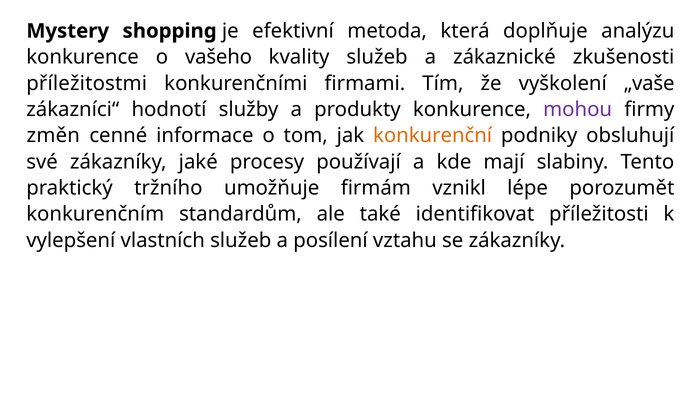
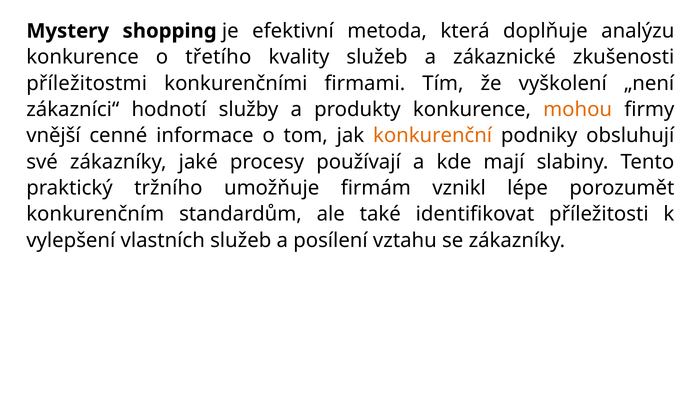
vašeho: vašeho -> třetího
„vaše: „vaše -> „není
mohou colour: purple -> orange
změn: změn -> vnější
